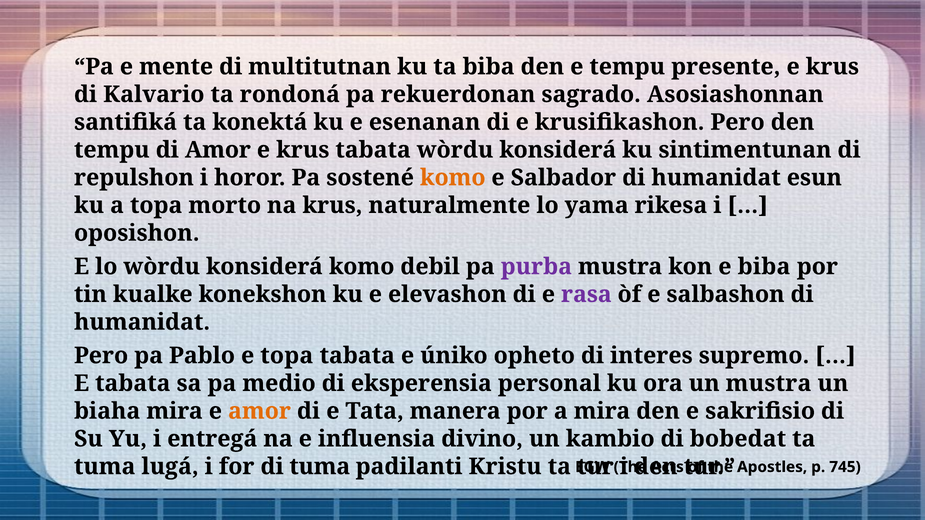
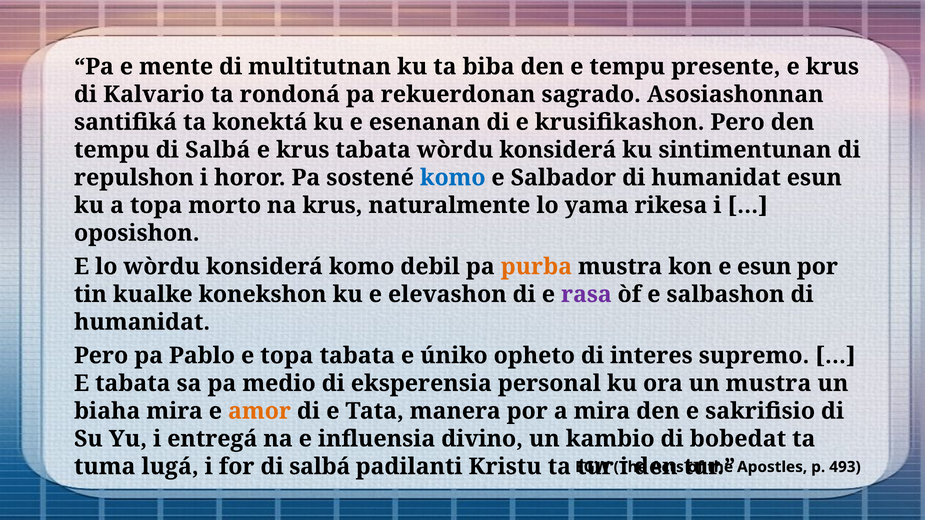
tempu di Amor: Amor -> Salbá
komo at (453, 178) colour: orange -> blue
purba colour: purple -> orange
e biba: biba -> esun
for di tuma: tuma -> salbá
745: 745 -> 493
